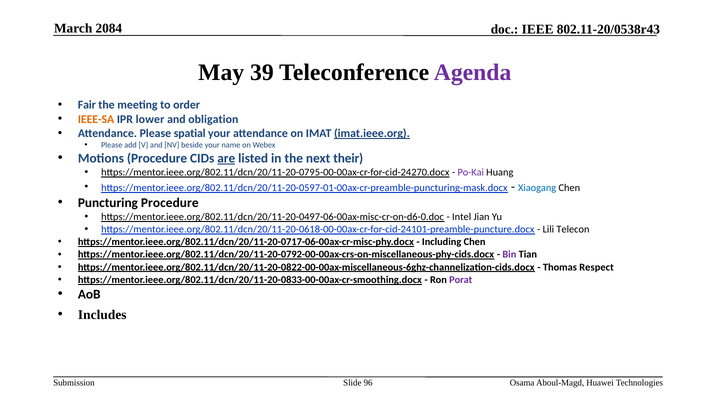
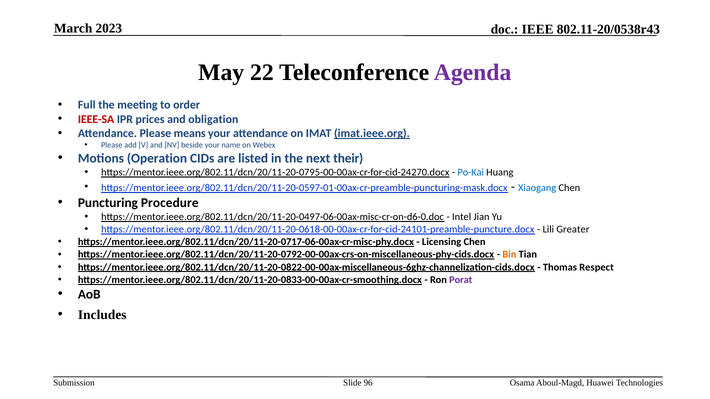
2084: 2084 -> 2023
39: 39 -> 22
Fair: Fair -> Full
IEEE-SA colour: orange -> red
lower: lower -> prices
spatial: spatial -> means
Motions Procedure: Procedure -> Operation
are underline: present -> none
Po-Kai colour: purple -> blue
Telecon: Telecon -> Greater
Including: Including -> Licensing
Bin colour: purple -> orange
